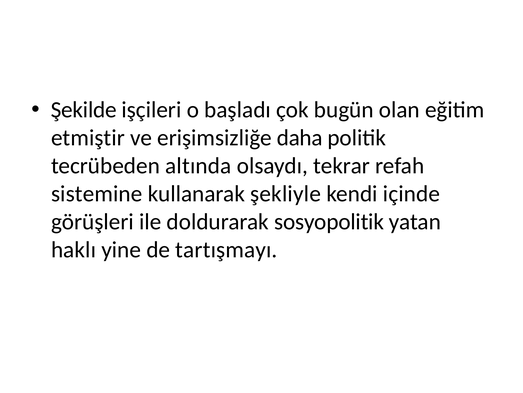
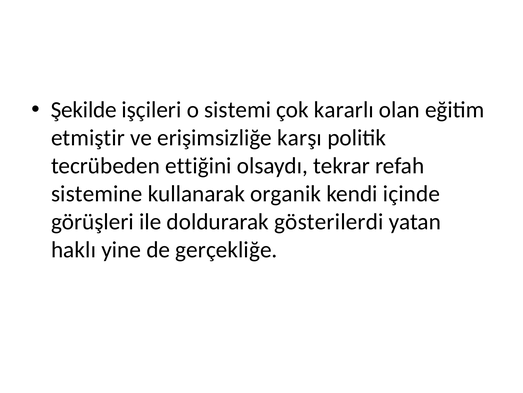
başladı: başladı -> sistemi
bugün: bugün -> kararlı
daha: daha -> karşı
altında: altında -> ettiğini
şekliyle: şekliyle -> organik
sosyopolitik: sosyopolitik -> gösterilerdi
tartışmayı: tartışmayı -> gerçekliğe
